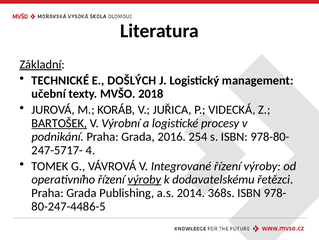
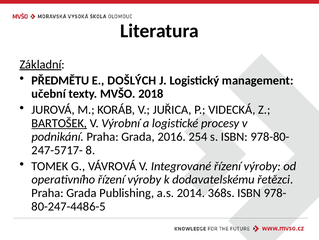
TECHNICKÉ: TECHNICKÉ -> PŘEDMĚTU
4: 4 -> 8
výroby at (144, 179) underline: present -> none
